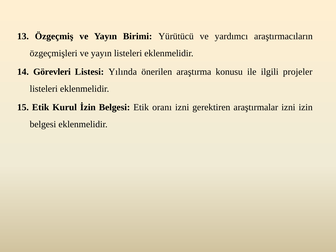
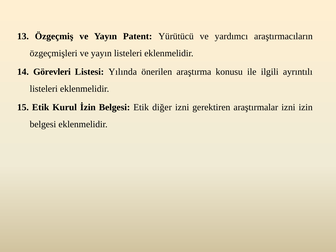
Birimi: Birimi -> Patent
projeler: projeler -> ayrıntılı
oranı: oranı -> diğer
